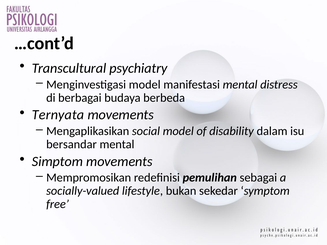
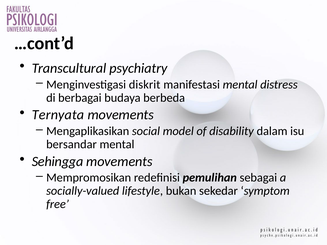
Menginvestigasi model: model -> diskrit
Simptom: Simptom -> Sehingga
